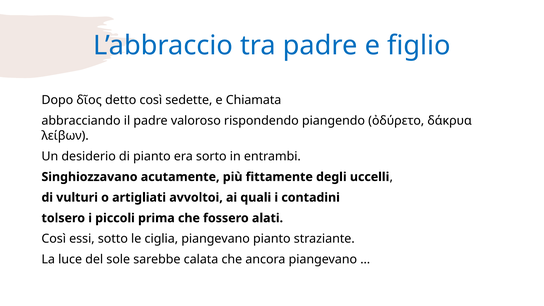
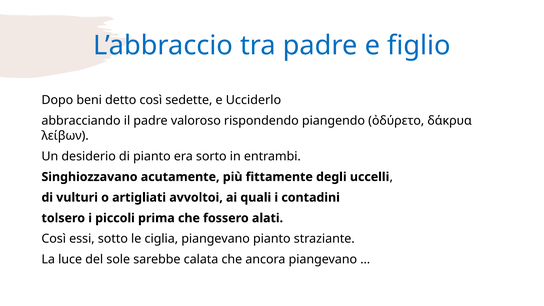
δῖος: δῖος -> beni
Chiamata: Chiamata -> Ucciderlo
